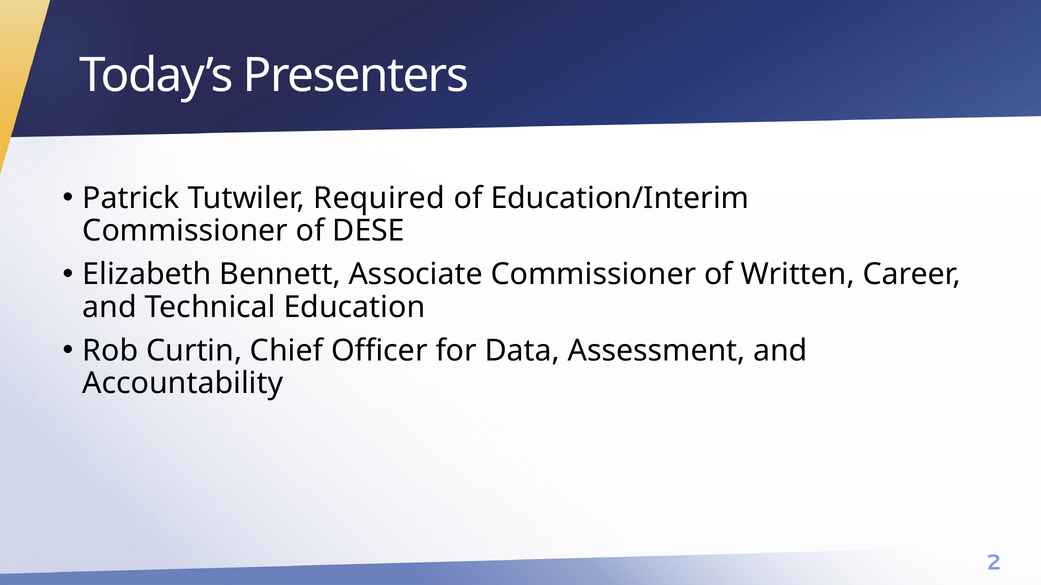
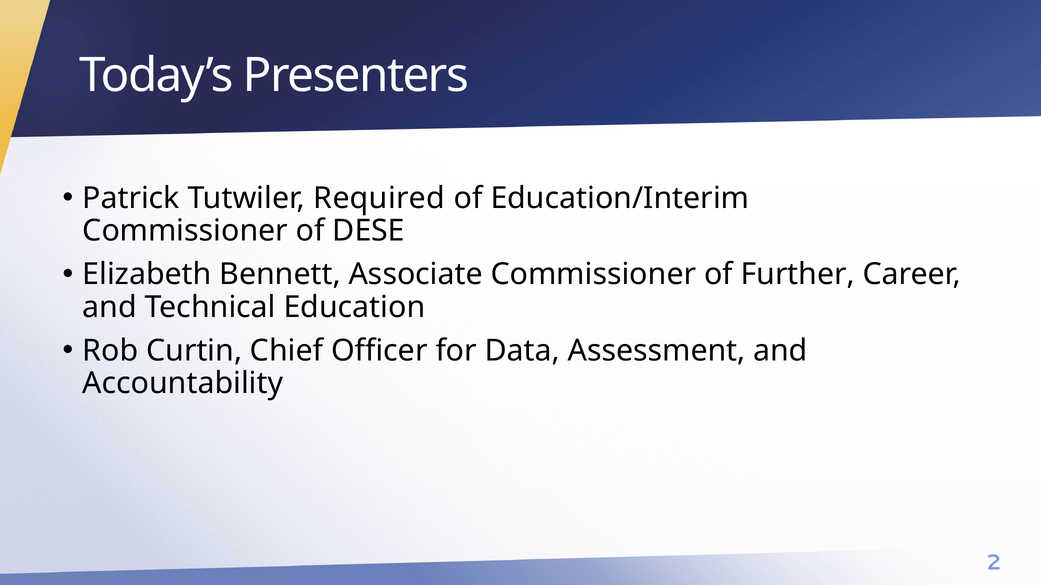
Written: Written -> Further
